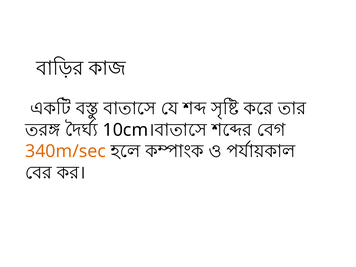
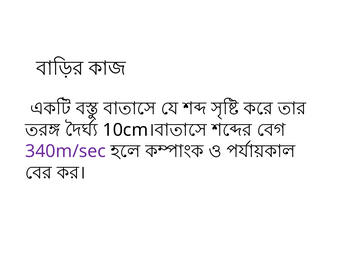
340m/sec colour: orange -> purple
